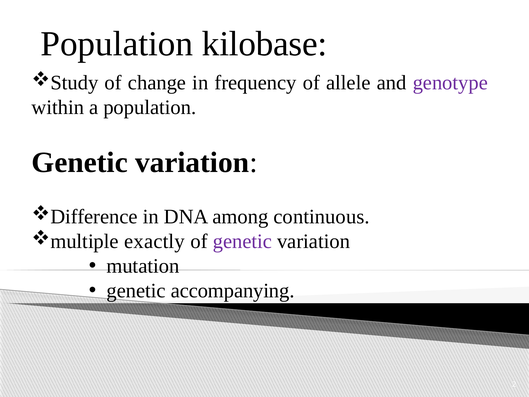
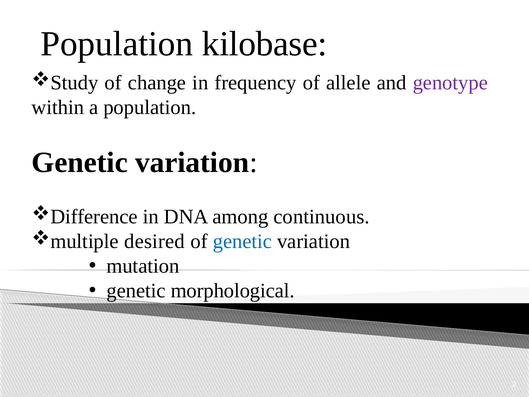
exactly: exactly -> desired
genetic at (242, 241) colour: purple -> blue
accompanying: accompanying -> morphological
